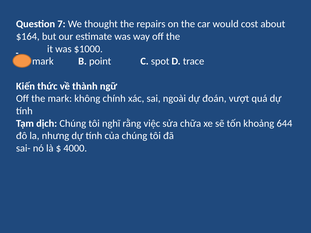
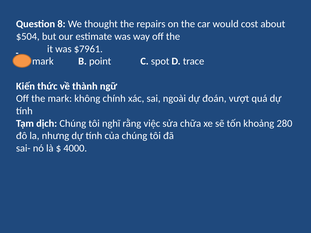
7: 7 -> 8
$164: $164 -> $504
$1000: $1000 -> $7961
644: 644 -> 280
